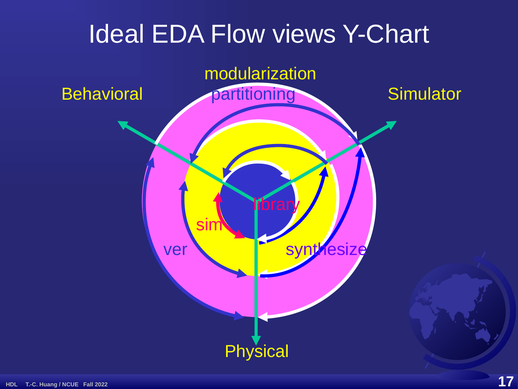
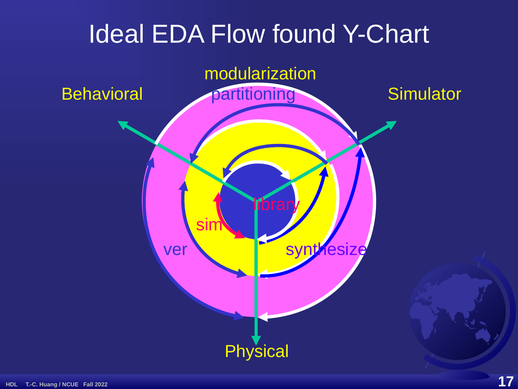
views: views -> found
